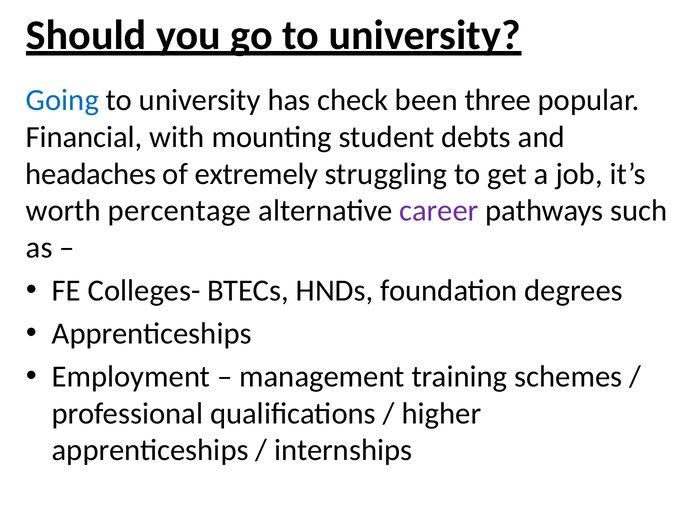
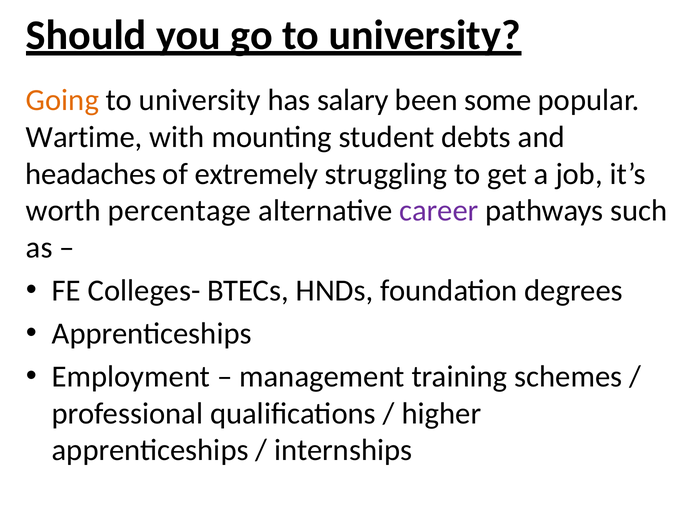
Going colour: blue -> orange
check: check -> salary
three: three -> some
Financial: Financial -> Wartime
